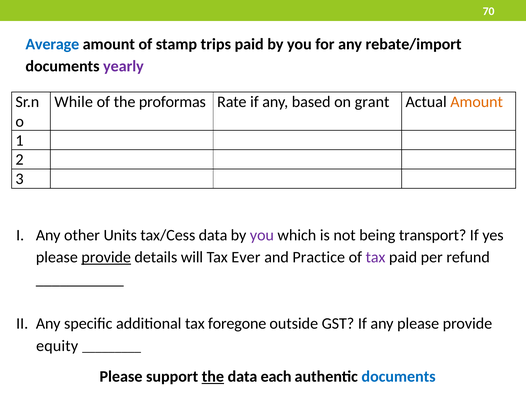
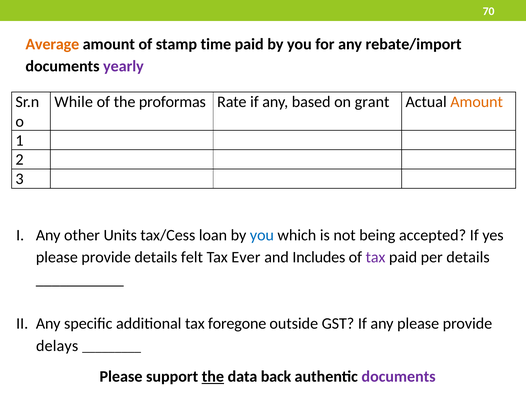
Average colour: blue -> orange
trips: trips -> time
tax/Cess data: data -> loan
you at (262, 235) colour: purple -> blue
transport: transport -> accepted
provide at (106, 258) underline: present -> none
will: will -> felt
Practice: Practice -> Includes
per refund: refund -> details
equity: equity -> delays
each: each -> back
documents at (399, 377) colour: blue -> purple
